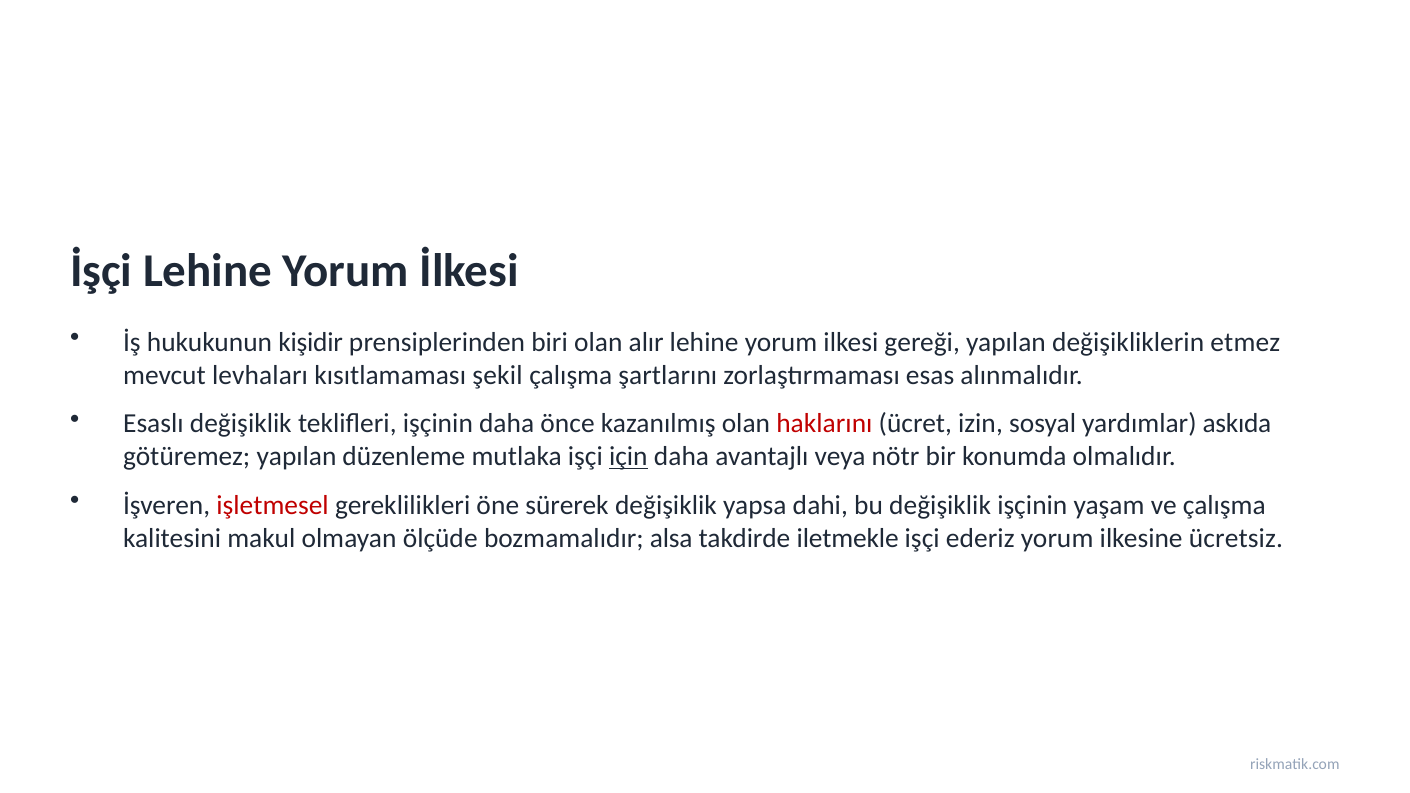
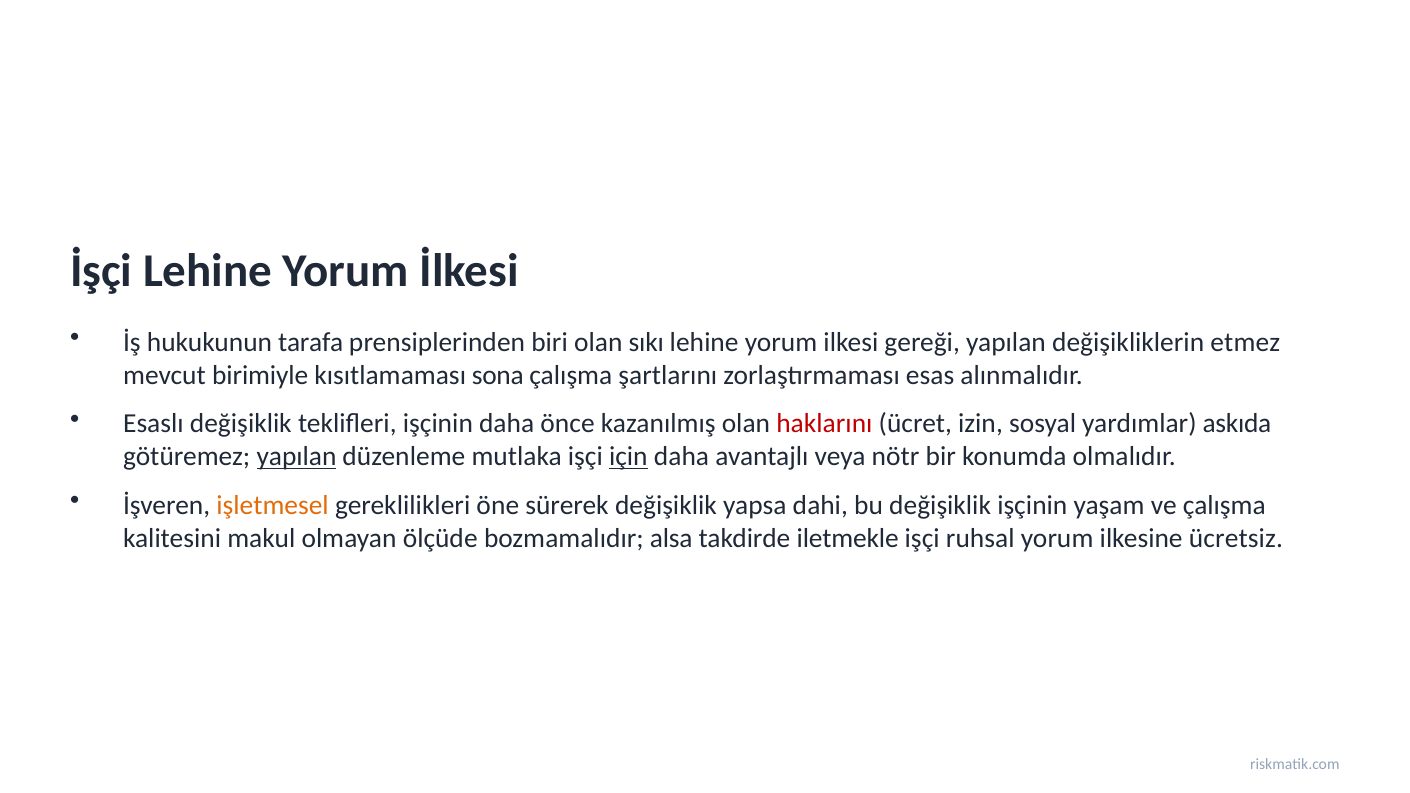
kişidir: kişidir -> tarafa
alır: alır -> sıkı
levhaları: levhaları -> birimiyle
şekil: şekil -> sona
yapılan at (296, 457) underline: none -> present
işletmesel colour: red -> orange
ederiz: ederiz -> ruhsal
